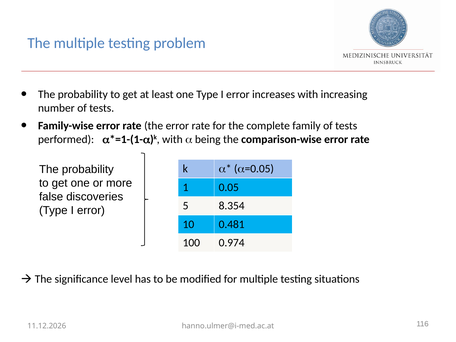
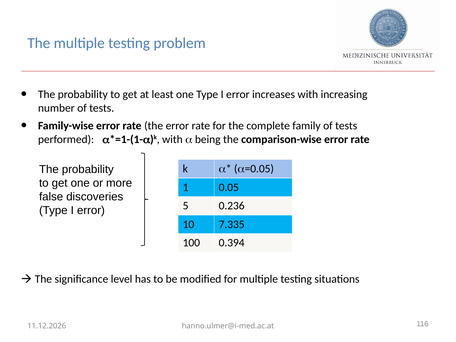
8.354: 8.354 -> 0.236
0.481: 0.481 -> 7.335
0.974: 0.974 -> 0.394
